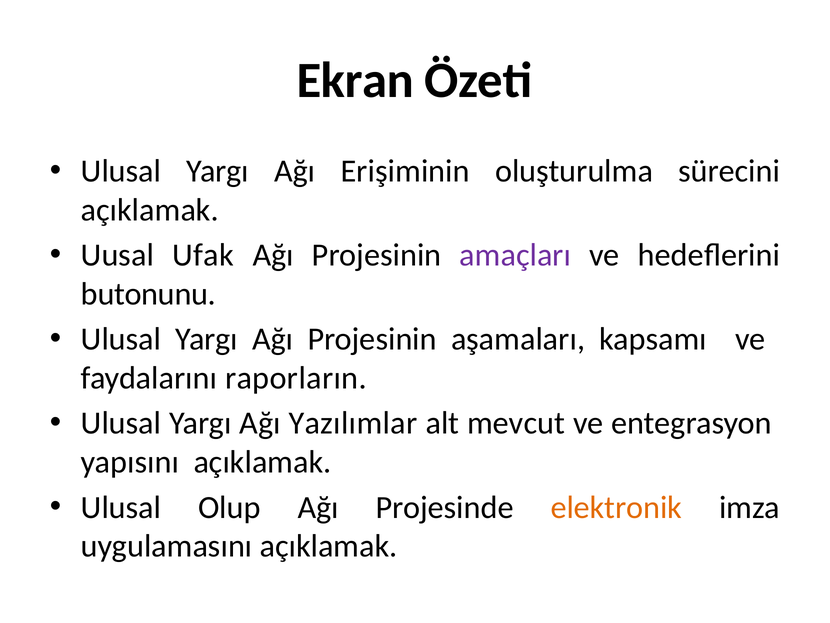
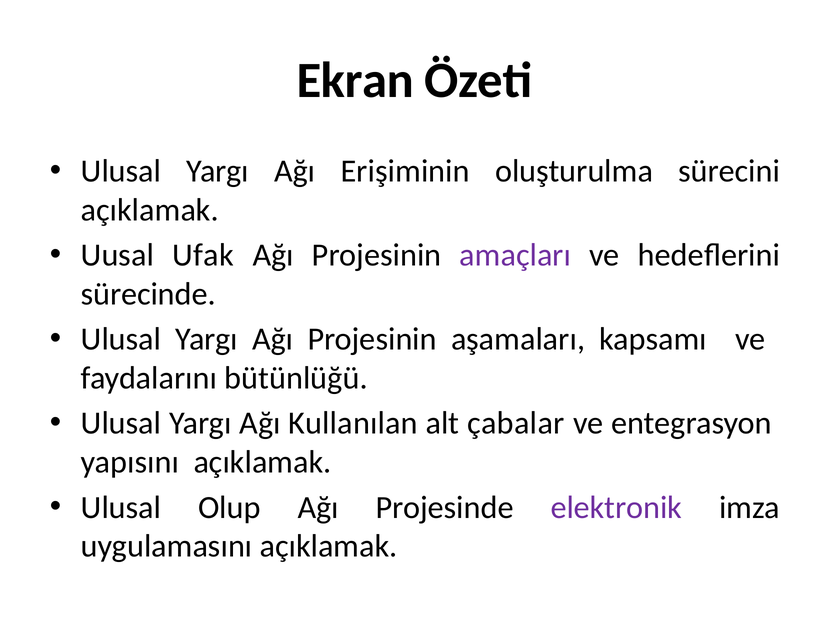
butonunu: butonunu -> sürecinde
raporların: raporların -> bütünlüğü
Yazılımlar: Yazılımlar -> Kullanılan
mevcut: mevcut -> çabalar
elektronik colour: orange -> purple
